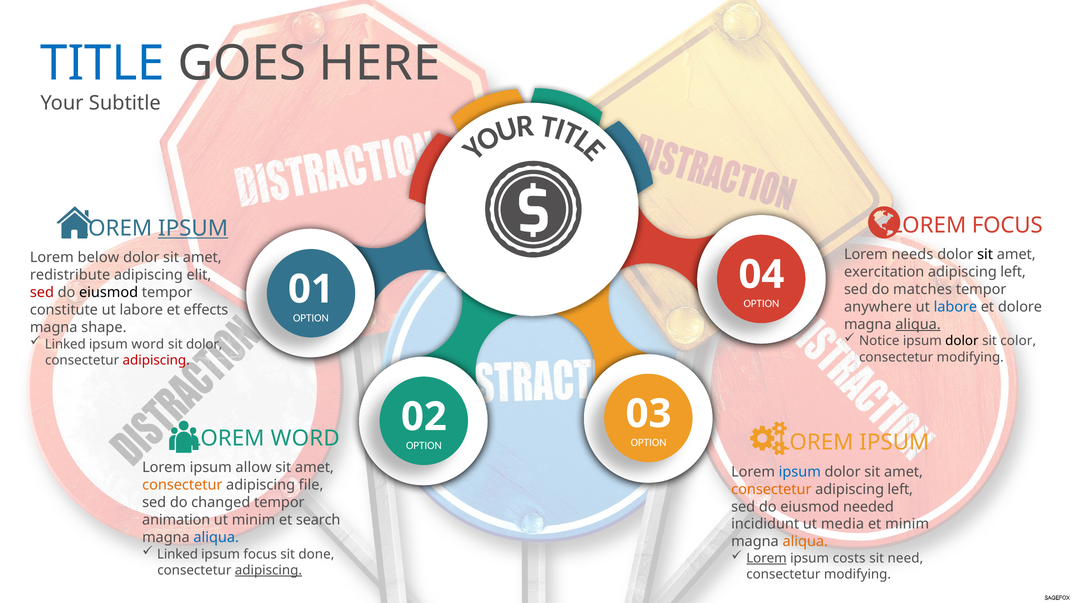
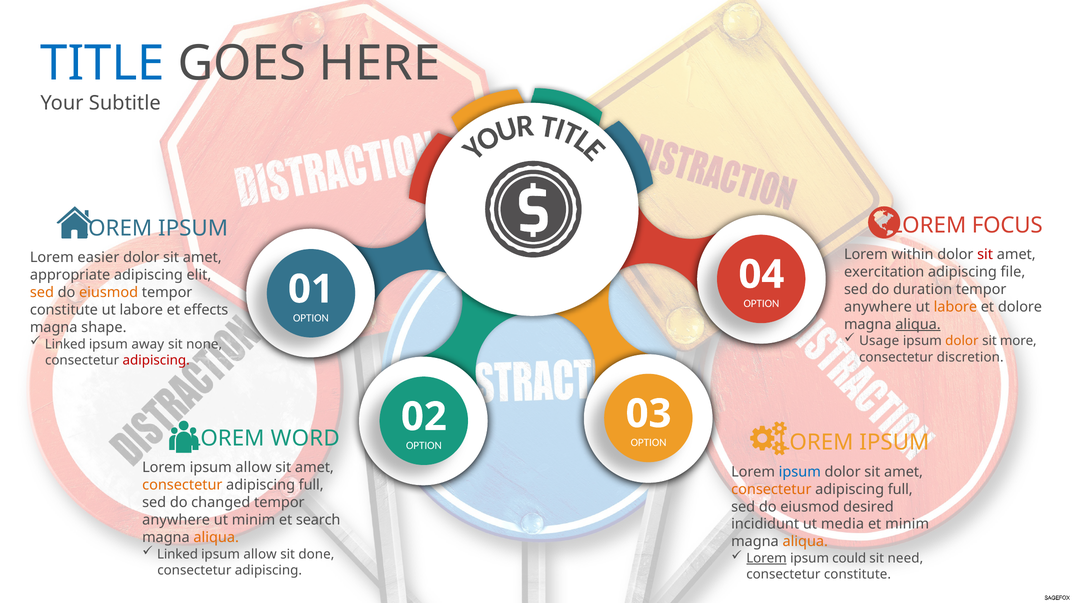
IPSUM at (193, 228) underline: present -> none
needs: needs -> within
sit at (985, 255) colour: black -> red
below: below -> easier
left at (1013, 272): left -> file
redistribute: redistribute -> appropriate
matches: matches -> duration
sed at (42, 293) colour: red -> orange
eiusmod at (109, 293) colour: black -> orange
labore at (955, 307) colour: blue -> orange
Notice: Notice -> Usage
dolor at (962, 341) colour: black -> orange
color: color -> more
ipsum word: word -> away
sit dolor: dolor -> none
modifying at (970, 357): modifying -> discretion
file at (311, 485): file -> full
left at (900, 489): left -> full
needed: needed -> desired
animation at (176, 520): animation -> anywhere
aliqua at (216, 537) colour: blue -> orange
focus at (260, 554): focus -> allow
costs: costs -> could
adipiscing at (268, 570) underline: present -> none
modifying at (857, 574): modifying -> constitute
